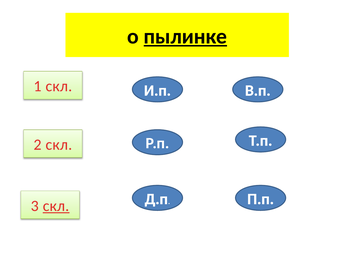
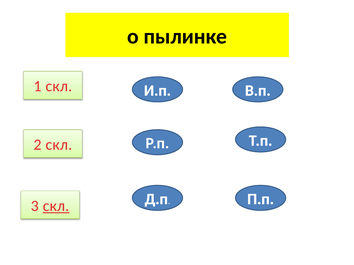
пылинке underline: present -> none
